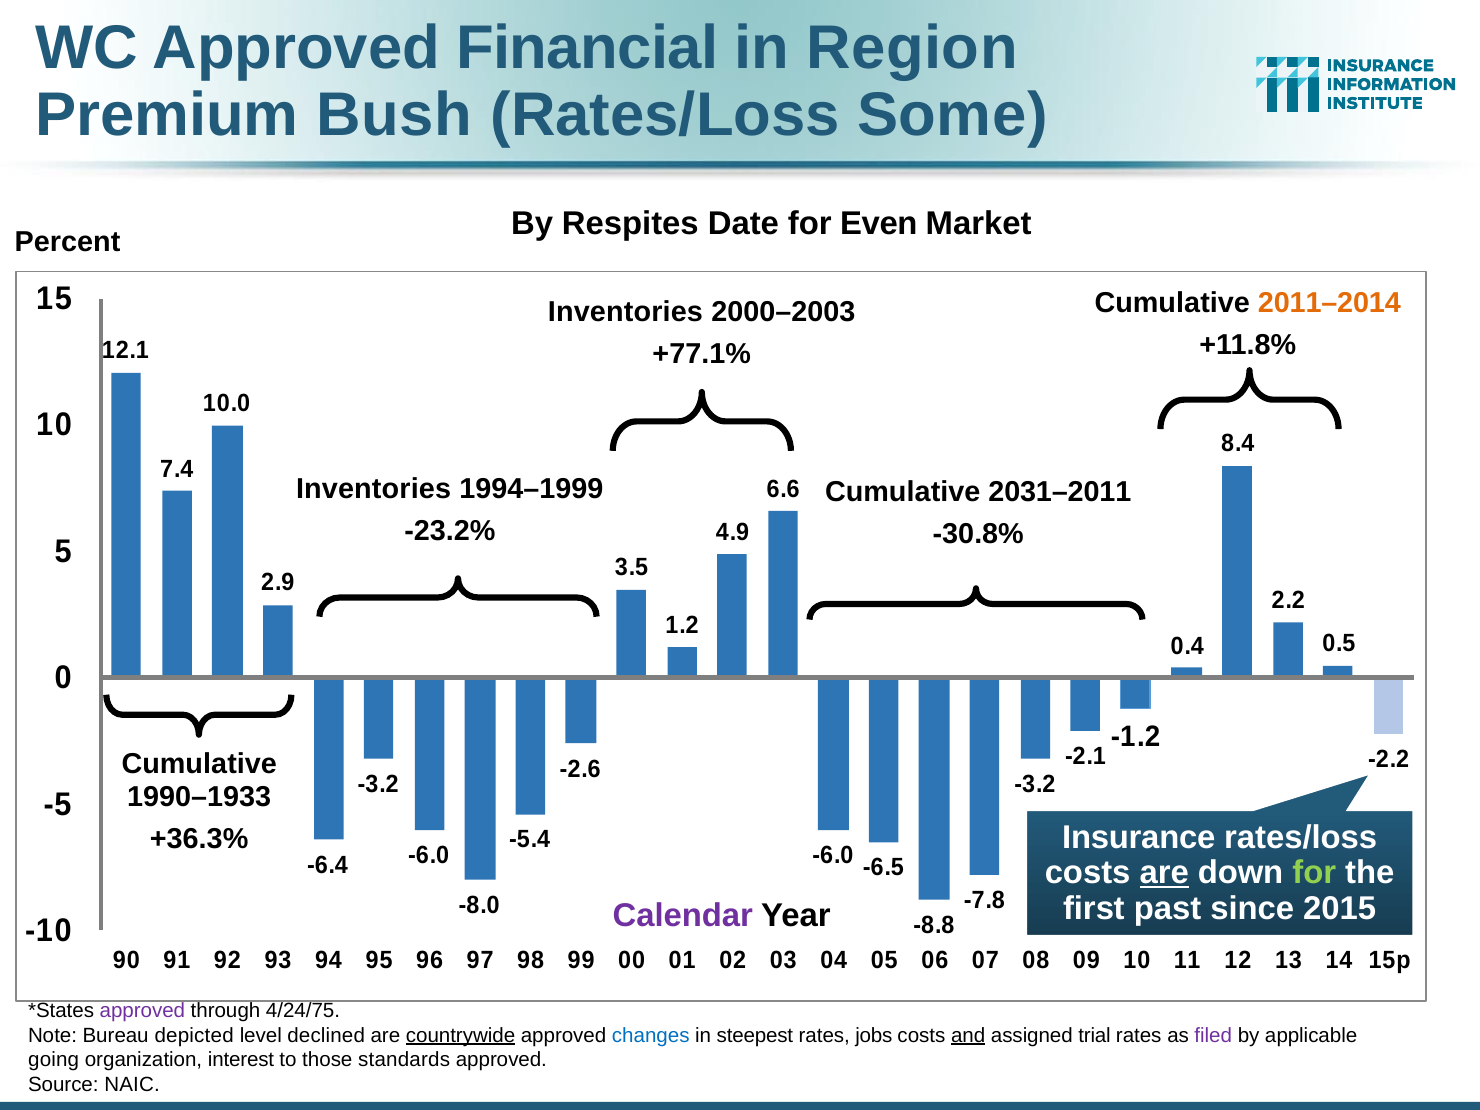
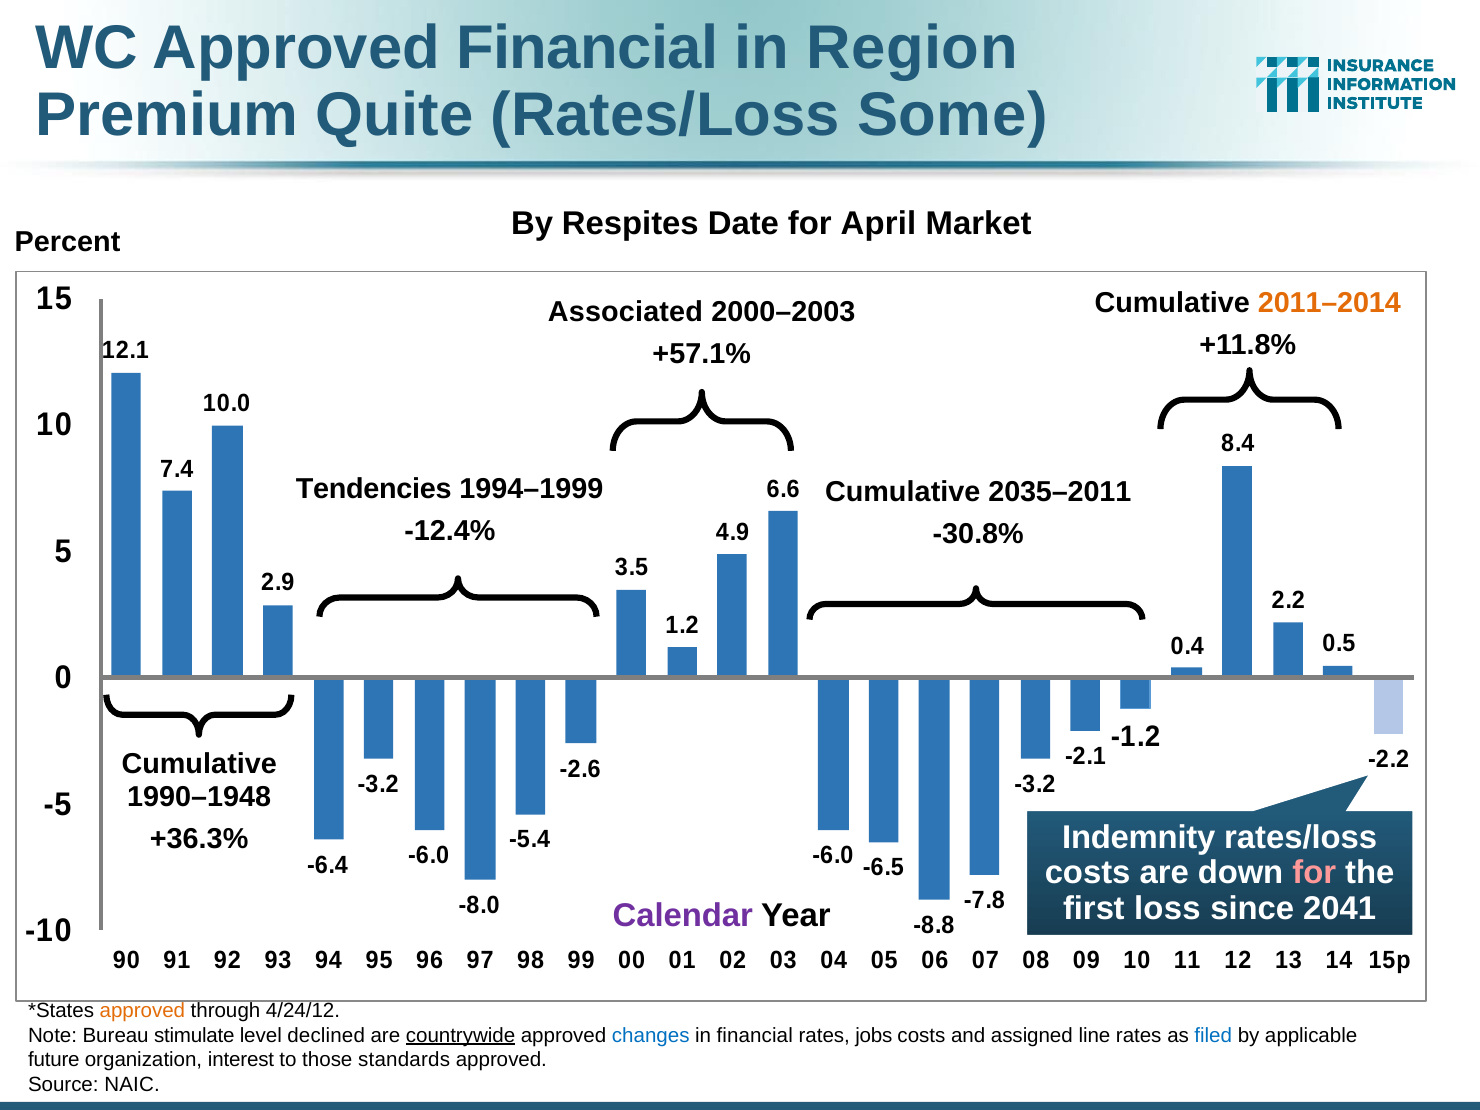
Bush: Bush -> Quite
Even: Even -> April
Inventories at (625, 312): Inventories -> Associated
+77.1%: +77.1% -> +57.1%
Inventories at (374, 489): Inventories -> Tendencies
2031–2011: 2031–2011 -> 2035–2011
-23.2%: -23.2% -> -12.4%
1990–1933: 1990–1933 -> 1990–1948
Insurance: Insurance -> Indemnity
are at (1164, 873) underline: present -> none
for at (1314, 873) colour: light green -> pink
past: past -> loss
2015: 2015 -> 2041
approved at (142, 1011) colour: purple -> orange
4/24/75: 4/24/75 -> 4/24/12
depicted: depicted -> stimulate
in steepest: steepest -> financial
and underline: present -> none
trial: trial -> line
filed colour: purple -> blue
going: going -> future
